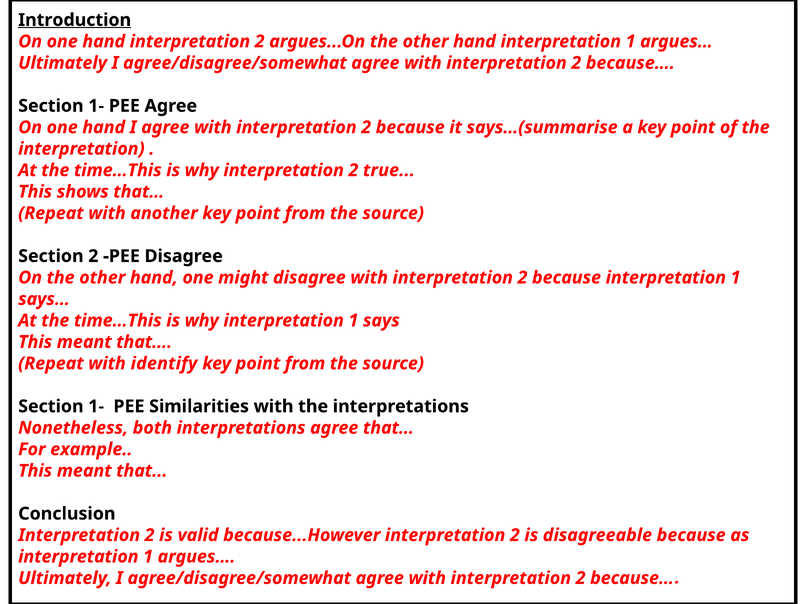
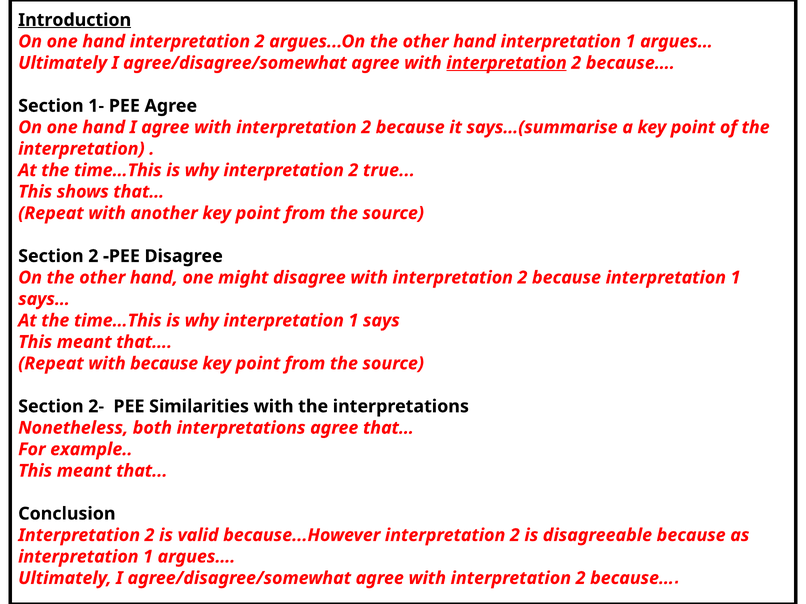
interpretation at (507, 63) underline: none -> present
with identify: identify -> because
1- at (96, 407): 1- -> 2-
